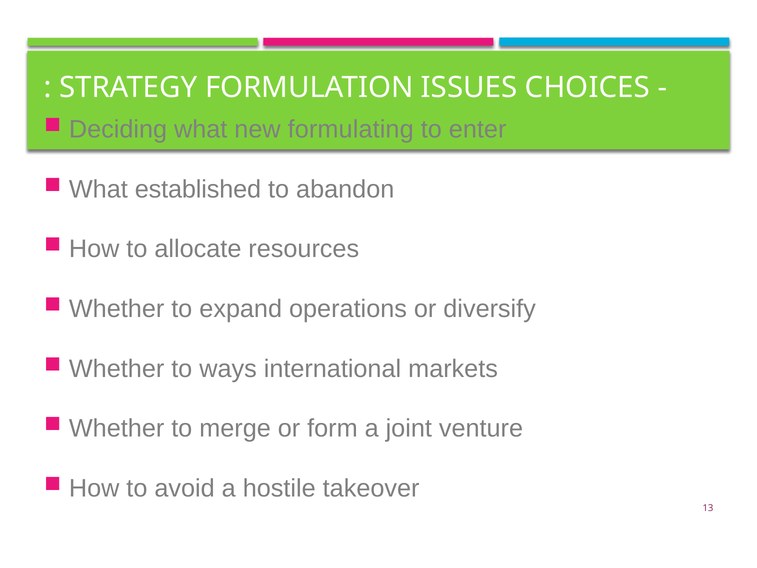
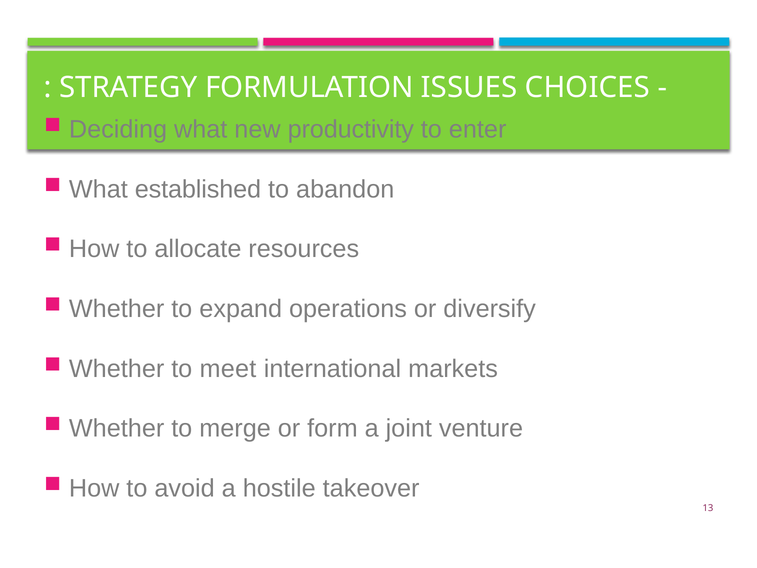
formulating: formulating -> productivity
ways: ways -> meet
